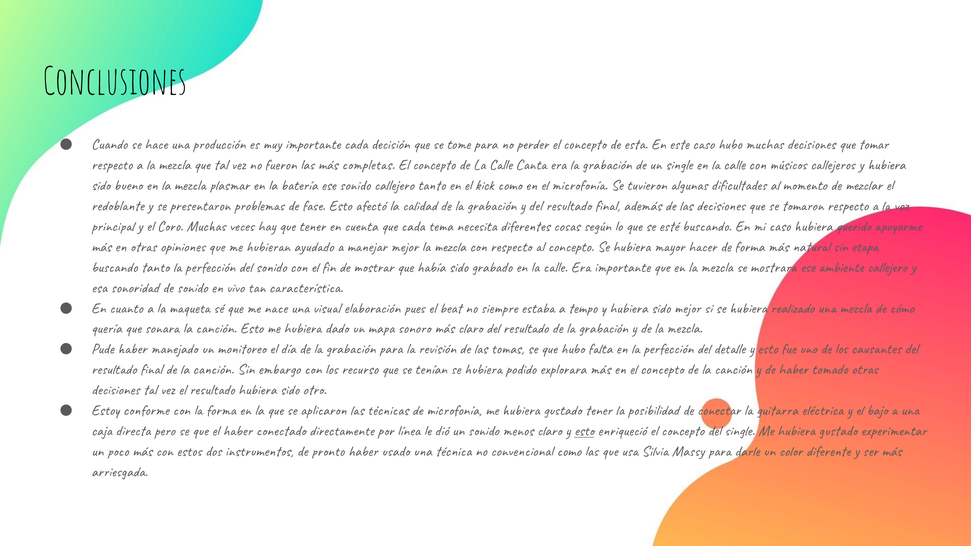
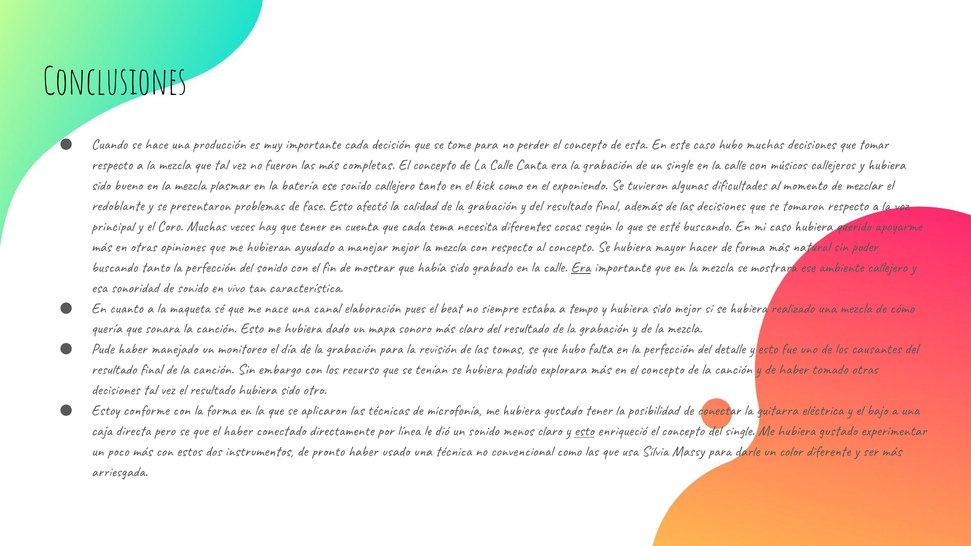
el microfonía: microfonía -> exponiendo
etapa: etapa -> poder
Era at (581, 267) underline: none -> present
visual: visual -> canal
